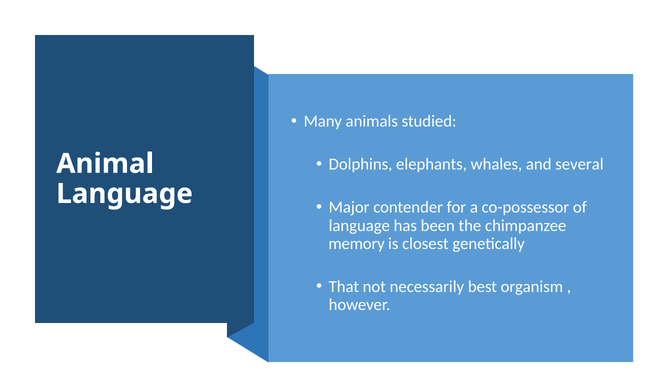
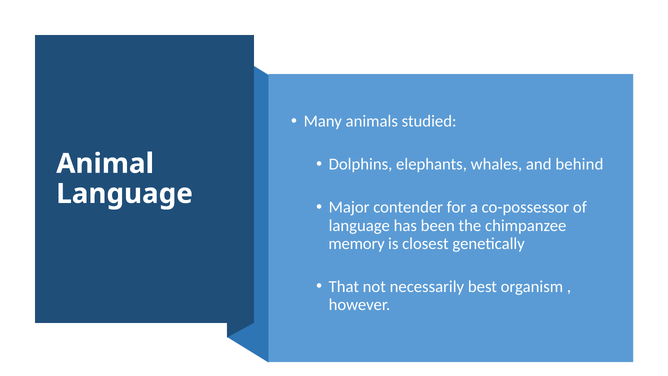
several: several -> behind
